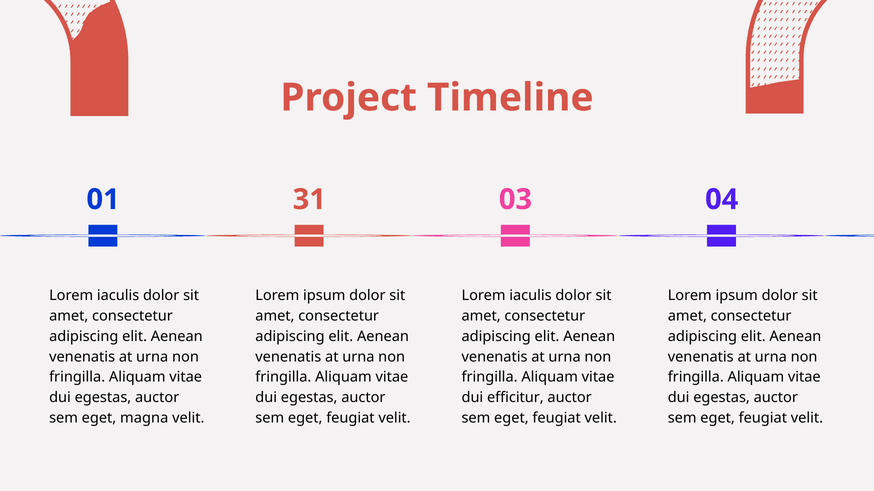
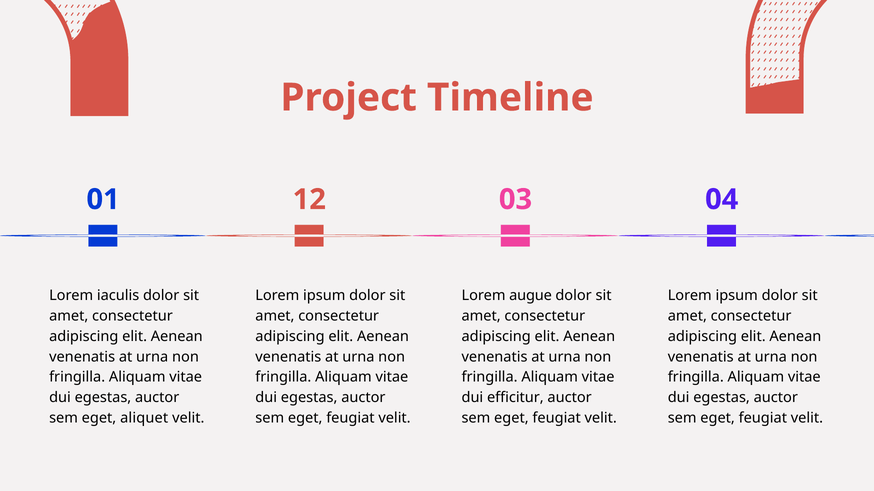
31: 31 -> 12
iaculis at (530, 296): iaculis -> augue
magna: magna -> aliquet
